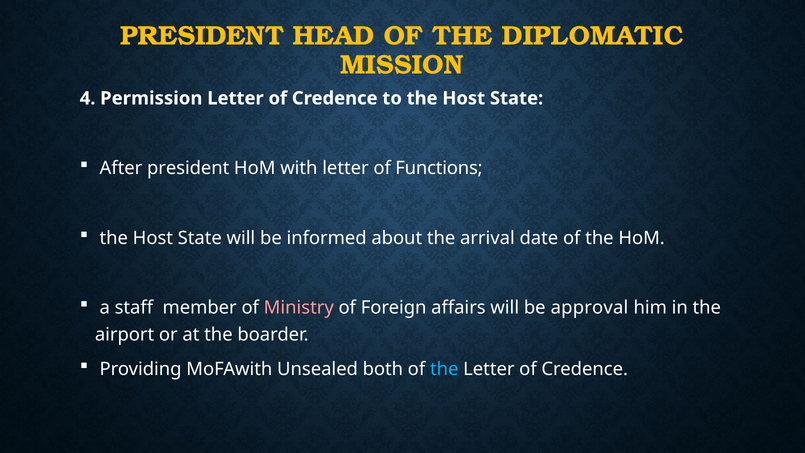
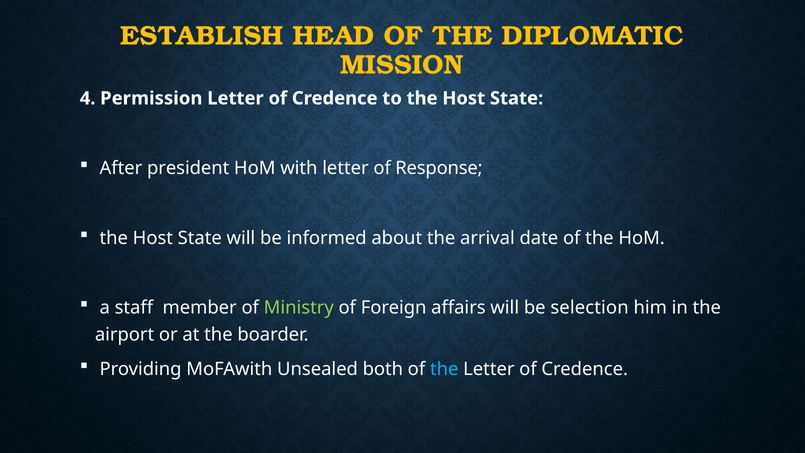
PRESIDENT at (202, 36): PRESIDENT -> ESTABLISH
Functions: Functions -> Response
Ministry colour: pink -> light green
approval: approval -> selection
